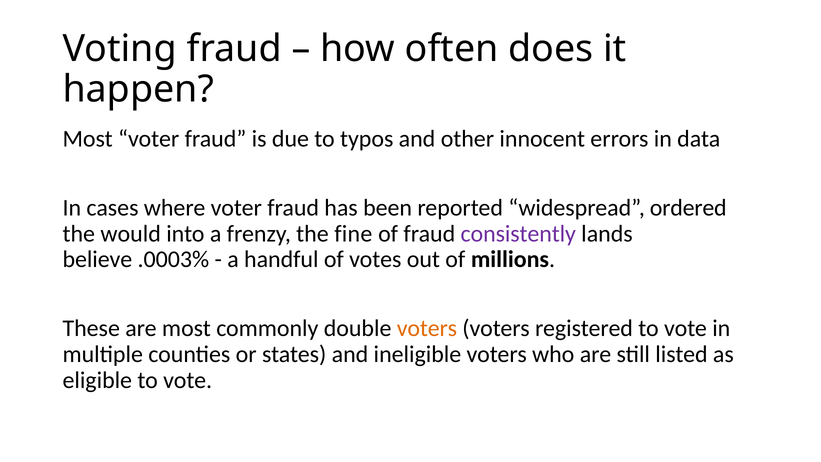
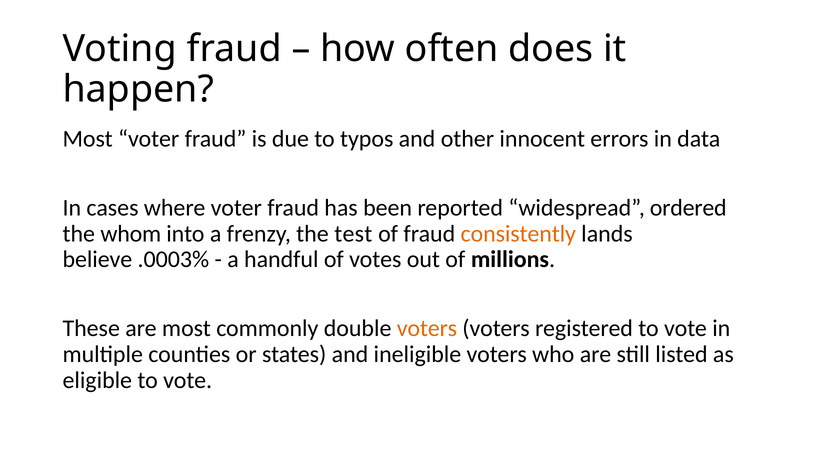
would: would -> whom
fine: fine -> test
consistently colour: purple -> orange
